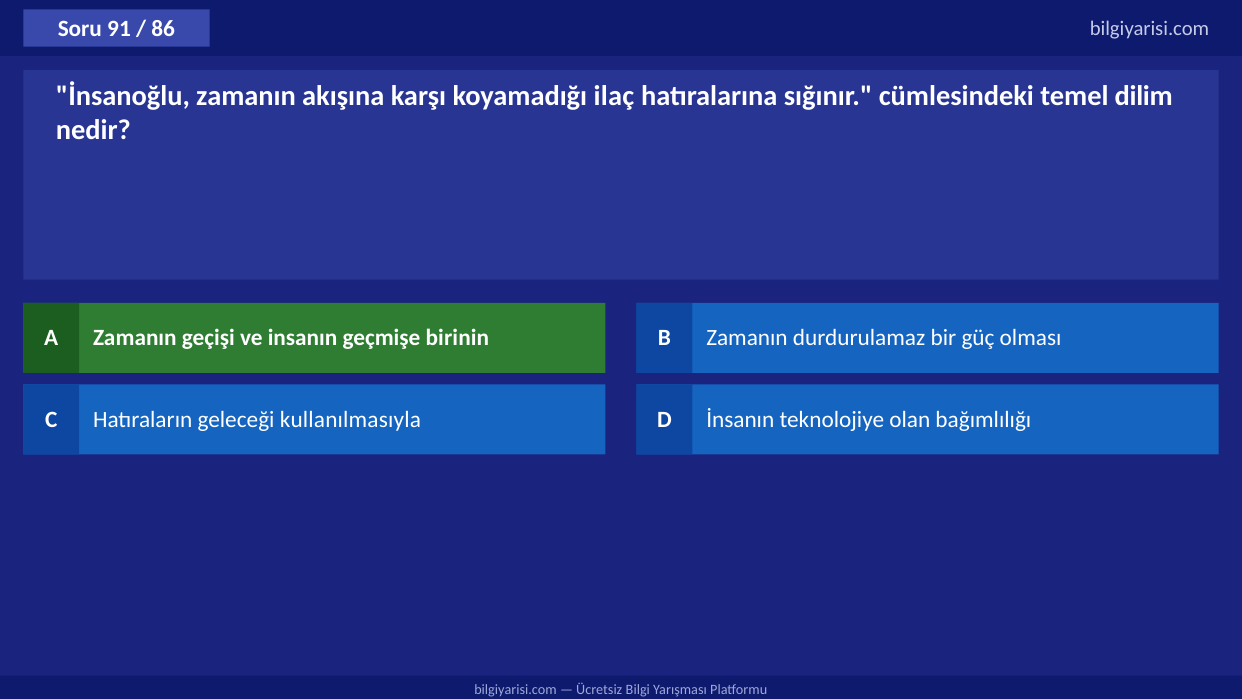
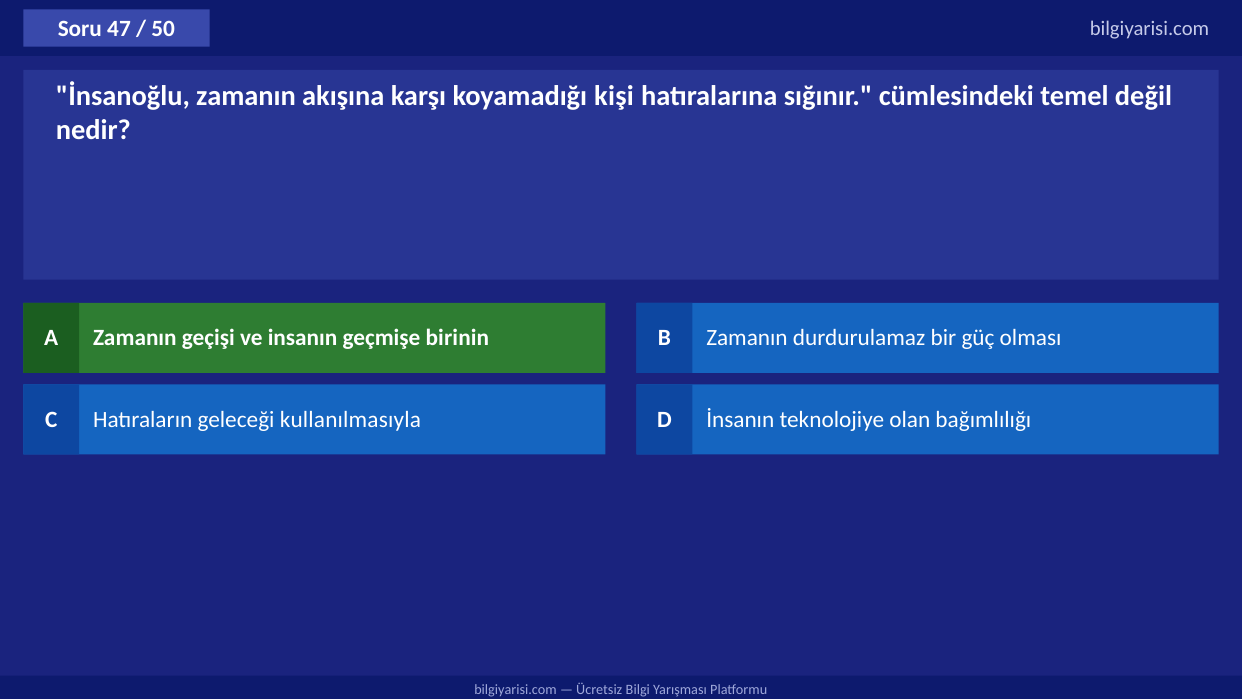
91: 91 -> 47
86: 86 -> 50
ilaç: ilaç -> kişi
dilim: dilim -> değil
